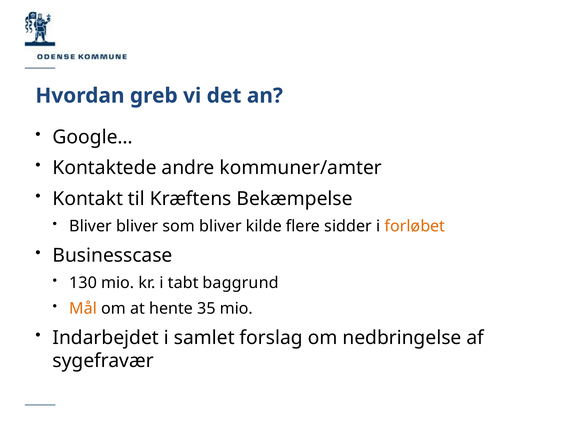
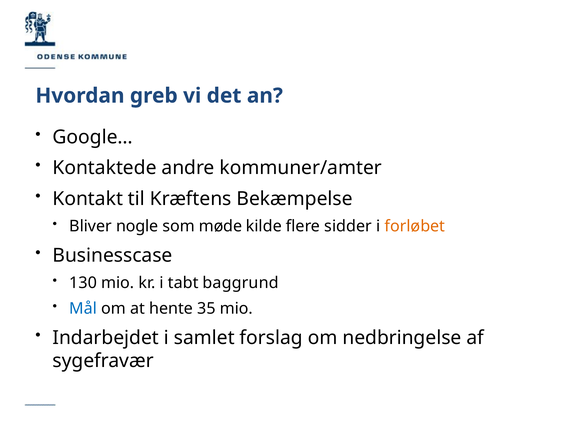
Bliver bliver: bliver -> nogle
som bliver: bliver -> møde
Mål colour: orange -> blue
